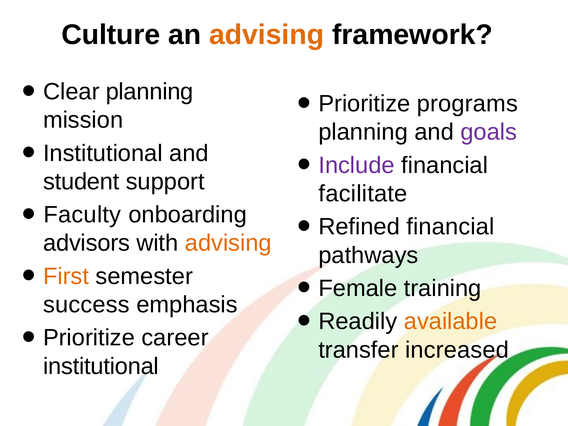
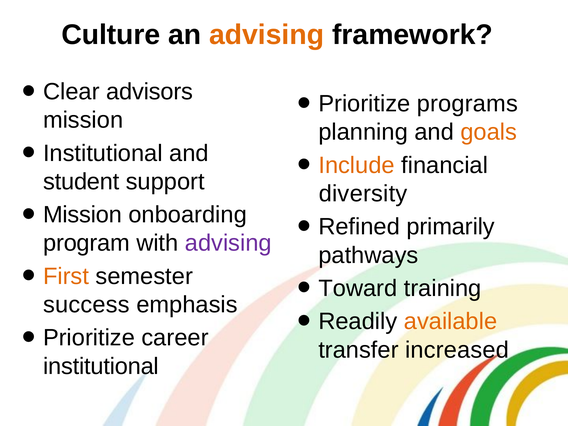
Clear planning: planning -> advisors
goals colour: purple -> orange
Include colour: purple -> orange
facilitate: facilitate -> diversity
Faculty at (82, 215): Faculty -> Mission
Refined financial: financial -> primarily
advisors: advisors -> program
advising at (228, 243) colour: orange -> purple
Female: Female -> Toward
